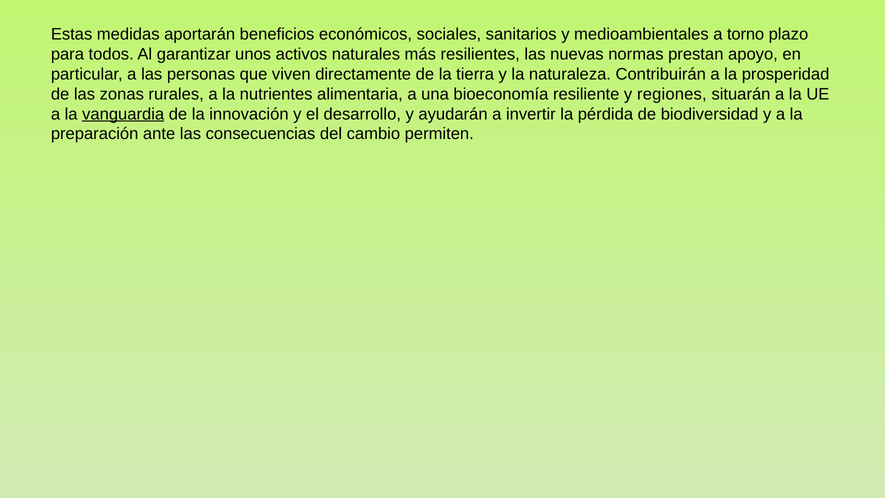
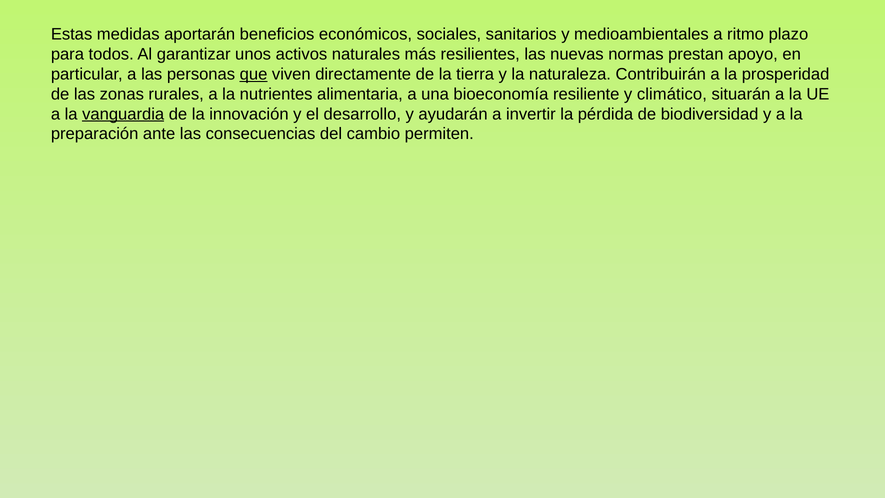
torno: torno -> ritmo
que underline: none -> present
regiones: regiones -> climático
